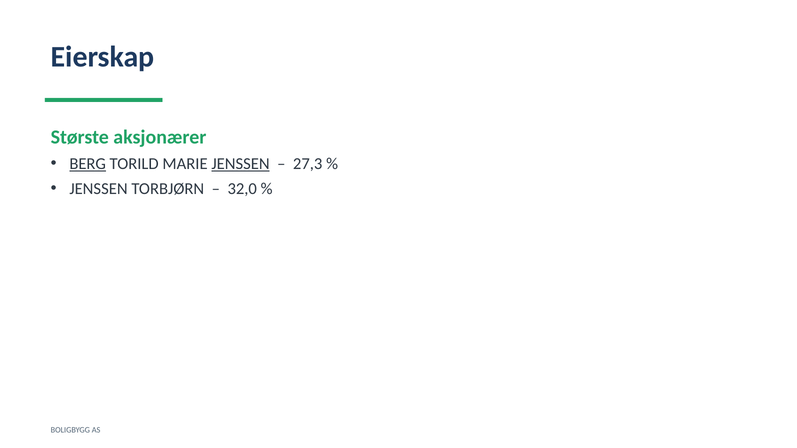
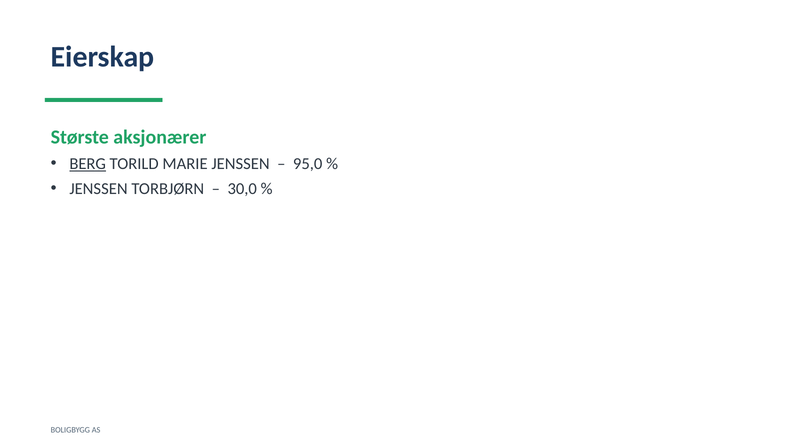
JENSSEN at (241, 164) underline: present -> none
27,3: 27,3 -> 95,0
32,0: 32,0 -> 30,0
